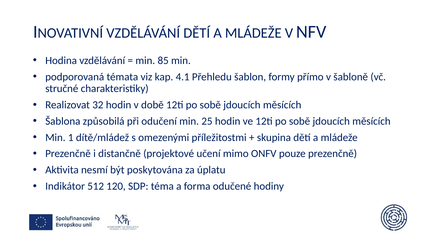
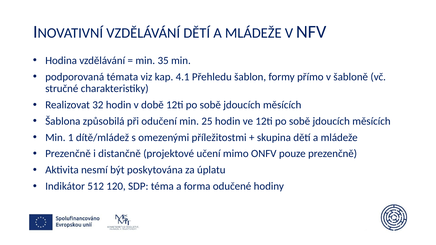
85: 85 -> 35
